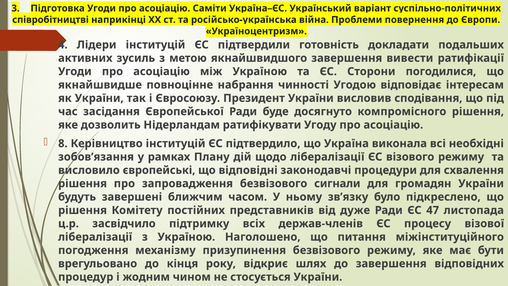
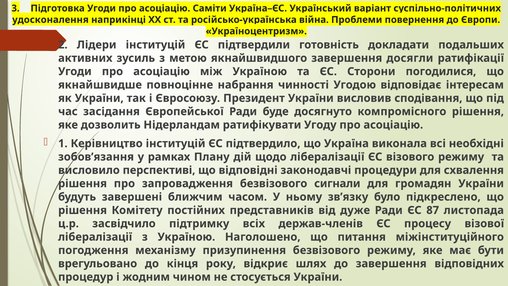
співробітництві: співробітництві -> удосконалення
4: 4 -> 2
вивести: вивести -> досягли
8: 8 -> 1
європейські: європейські -> перспективі
47: 47 -> 87
